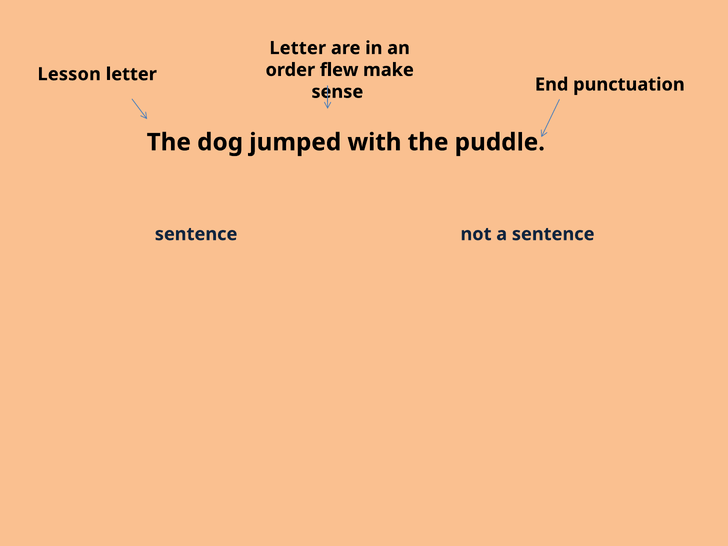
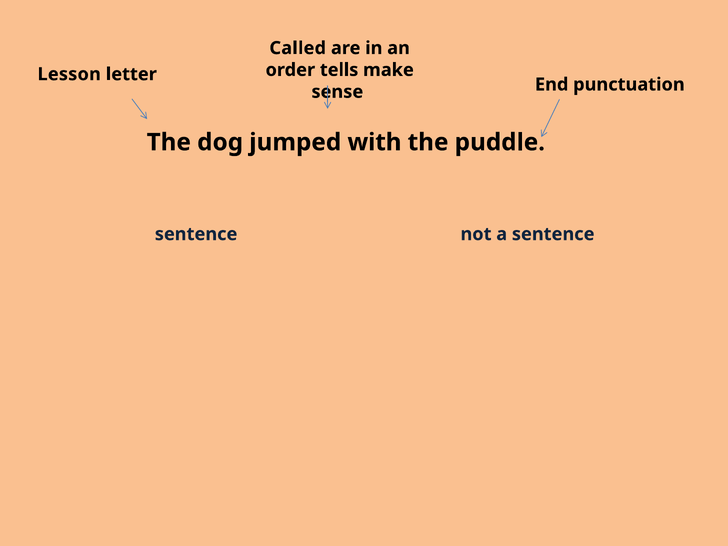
Letter at (298, 48): Letter -> Called
flew: flew -> tells
